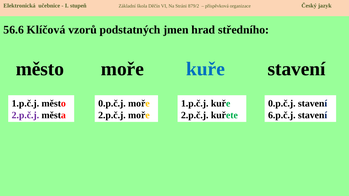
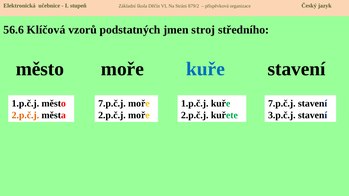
hrad: hrad -> stroj
0.p.č.j at (112, 104): 0.p.č.j -> 7.p.č.j
0.p.č.j at (282, 104): 0.p.č.j -> 7.p.č.j
2.p.č.j at (25, 115) colour: purple -> orange
6.p.č.j: 6.p.č.j -> 3.p.č.j
